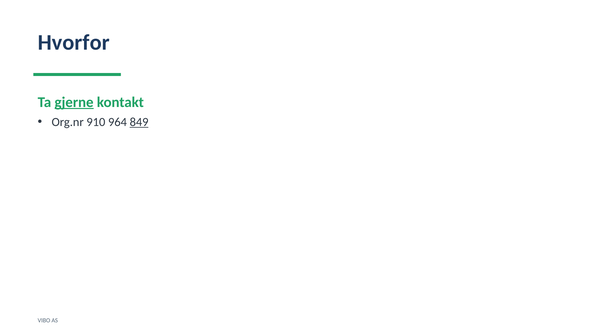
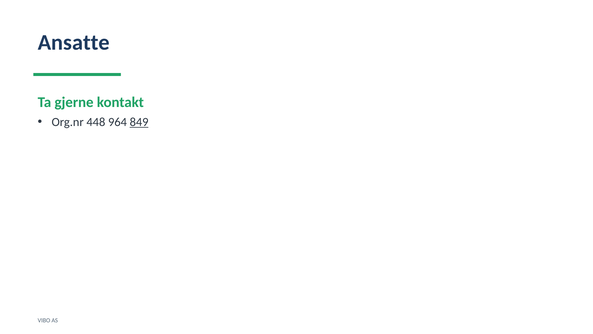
Hvorfor: Hvorfor -> Ansatte
gjerne underline: present -> none
910: 910 -> 448
